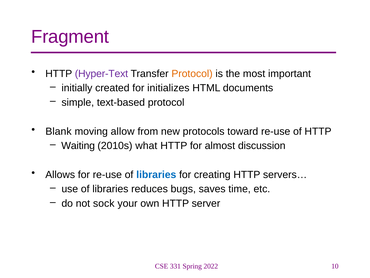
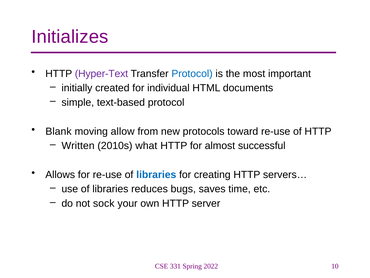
Fragment: Fragment -> Initializes
Protocol at (192, 74) colour: orange -> blue
initializes: initializes -> individual
Waiting: Waiting -> Written
discussion: discussion -> successful
